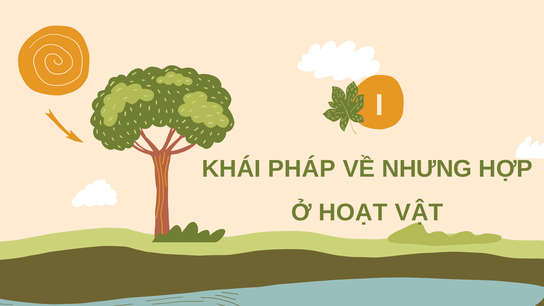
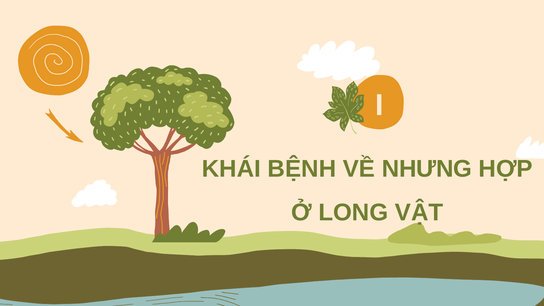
PHÁP: PHÁP -> BỆNH
HOẠT: HOẠT -> LONG
